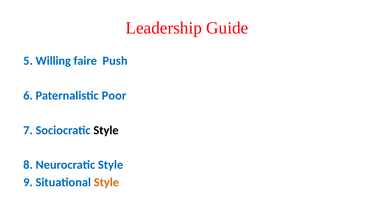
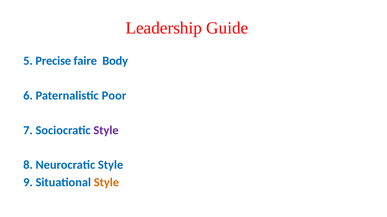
Willing: Willing -> Precise
Push: Push -> Body
Style at (106, 131) colour: black -> purple
